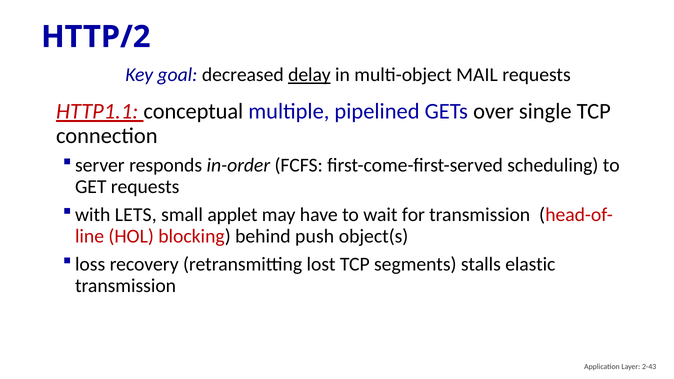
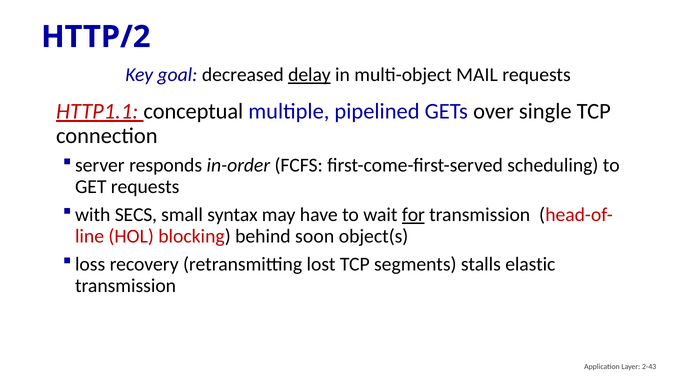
LETS: LETS -> SECS
applet: applet -> syntax
for underline: none -> present
push: push -> soon
